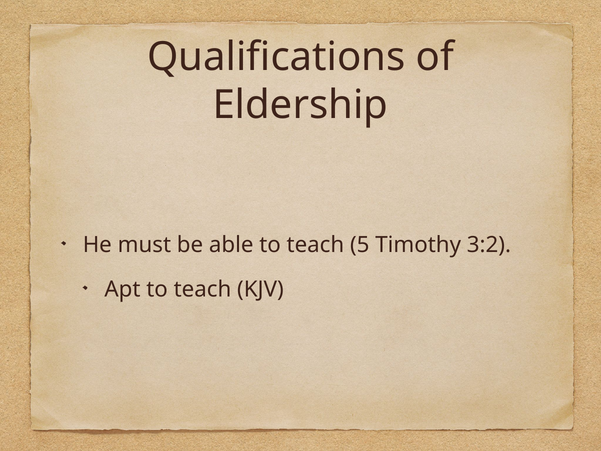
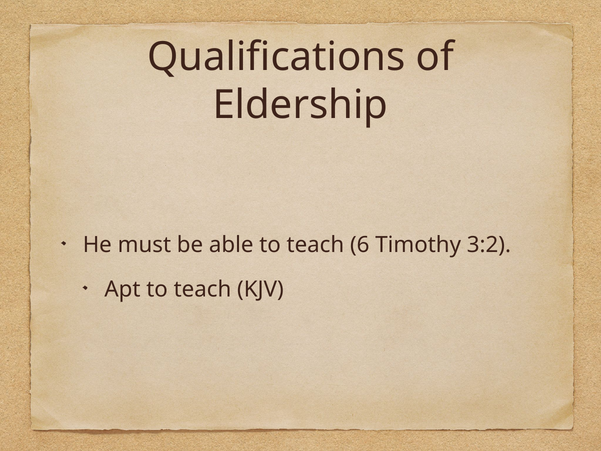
5: 5 -> 6
